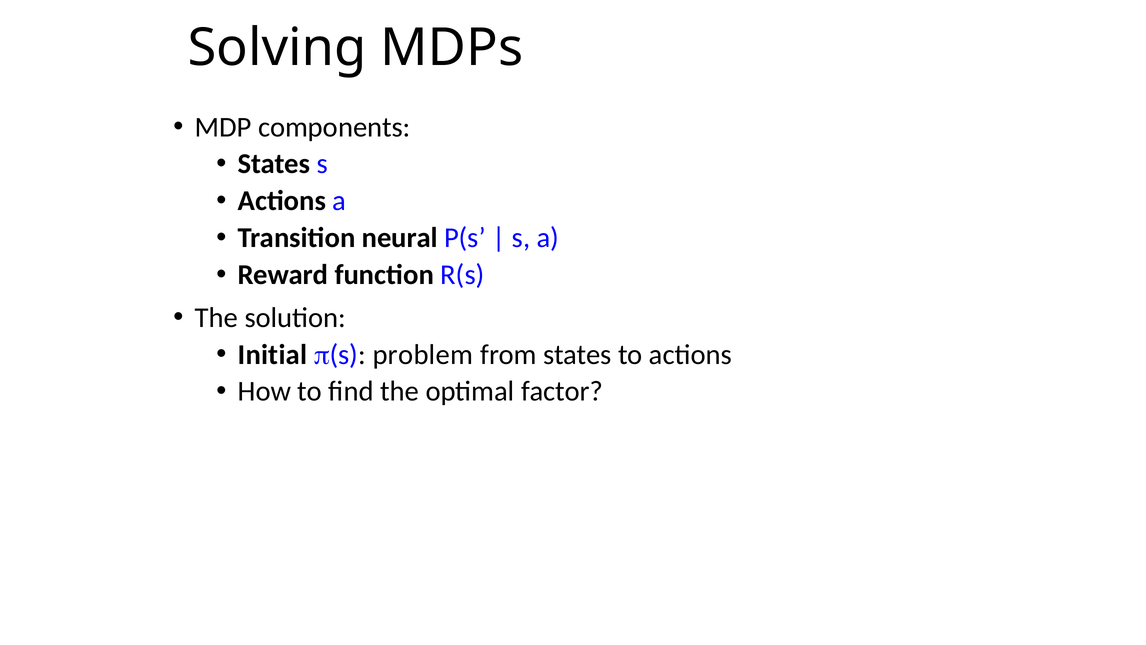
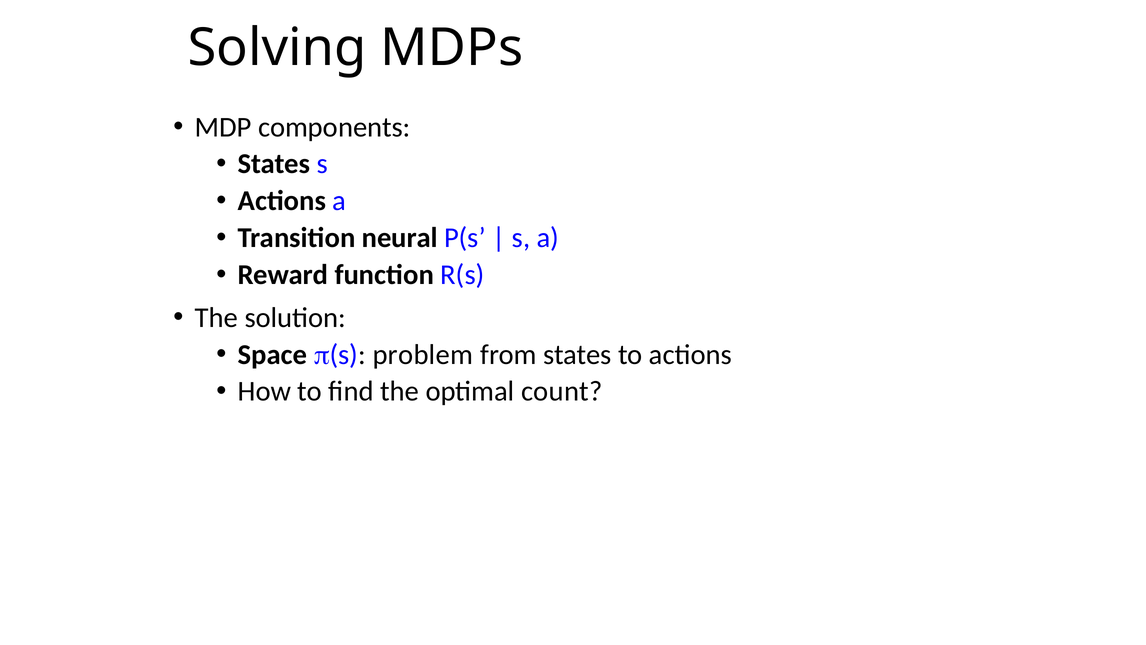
Initial: Initial -> Space
factor: factor -> count
